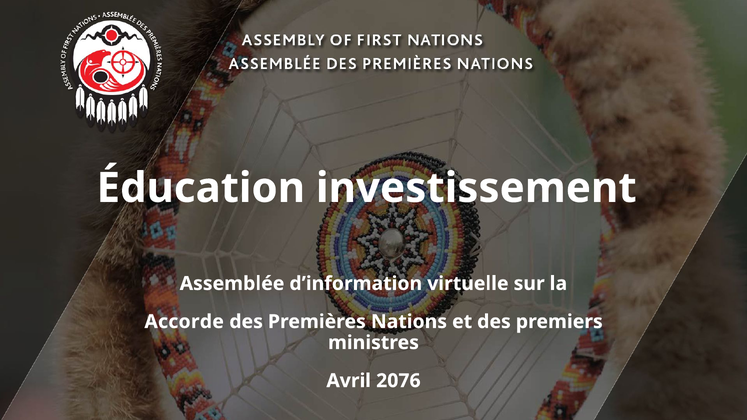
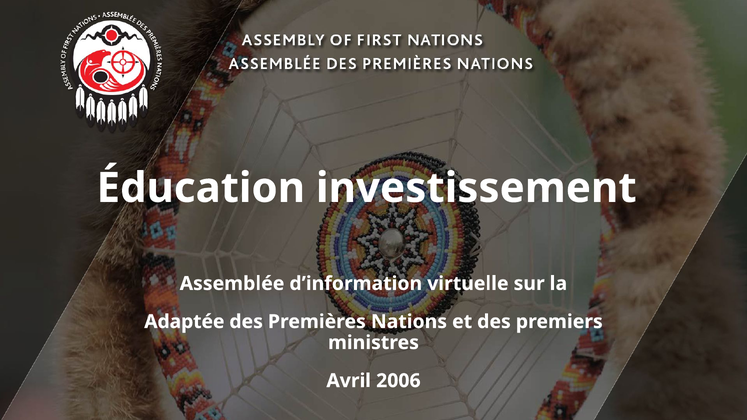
Accorde: Accorde -> Adaptée
2076: 2076 -> 2006
